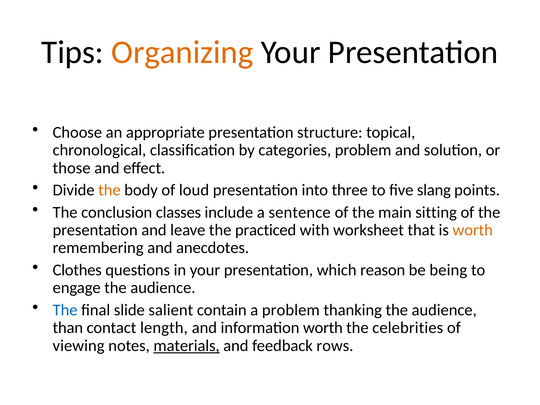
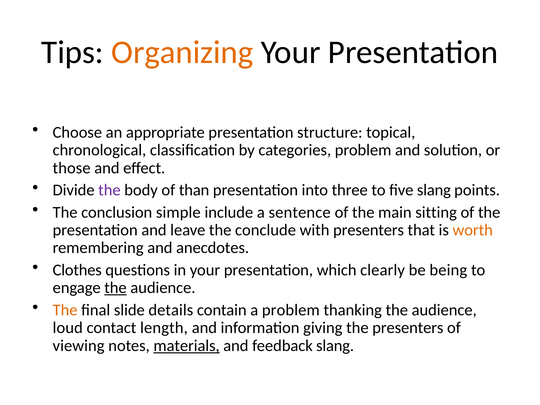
the at (109, 190) colour: orange -> purple
loud: loud -> than
classes: classes -> simple
practiced: practiced -> conclude
with worksheet: worksheet -> presenters
reason: reason -> clearly
the at (115, 288) underline: none -> present
The at (65, 310) colour: blue -> orange
salient: salient -> details
than: than -> loud
information worth: worth -> giving
the celebrities: celebrities -> presenters
feedback rows: rows -> slang
